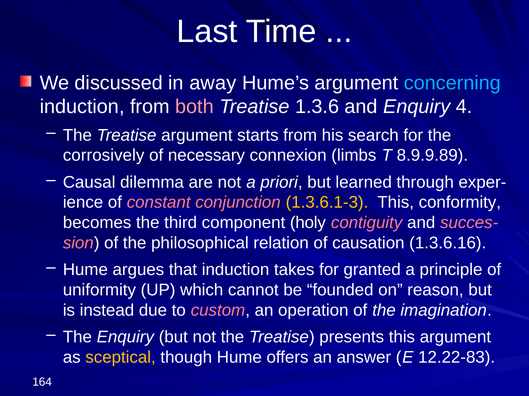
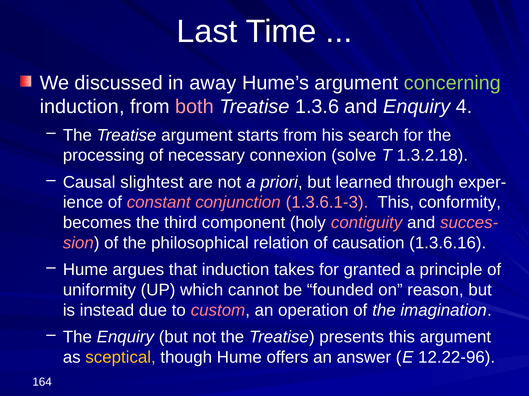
concerning colour: light blue -> light green
corrosively: corrosively -> processing
limbs: limbs -> solve
8.9.9.89: 8.9.9.89 -> 1.3.2.18
dilemma: dilemma -> slightest
1.3.6.1-3 colour: yellow -> pink
12.22-83: 12.22-83 -> 12.22-96
